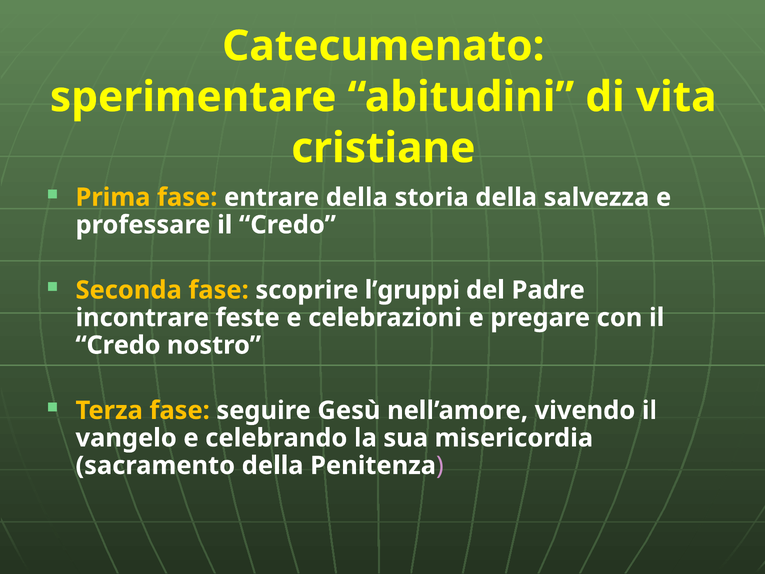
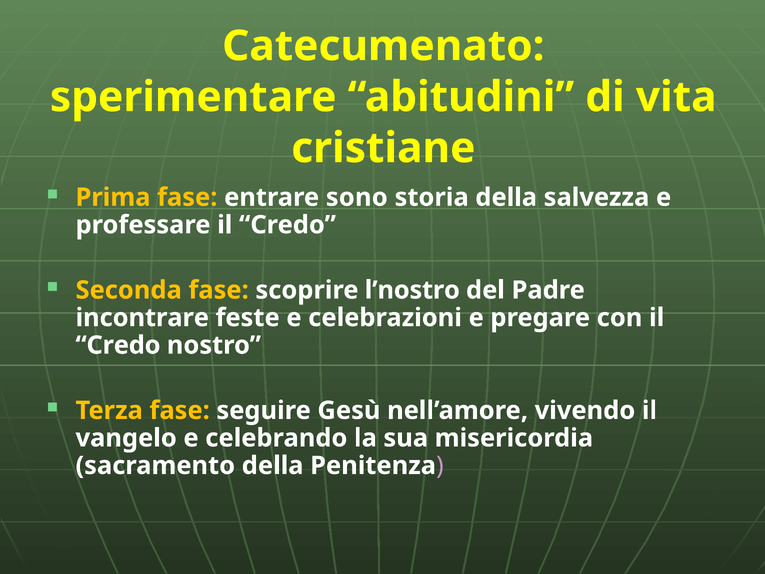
entrare della: della -> sono
l’gruppi: l’gruppi -> l’nostro
